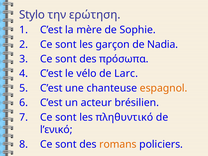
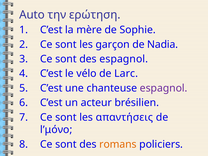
Stylo: Stylo -> Auto
des πρόσωπα: πρόσωπα -> espagnol
espagnol at (164, 88) colour: orange -> purple
πληθυντικό: πληθυντικό -> απαντήσεις
l’ενικό: l’ενικό -> l’μόνο
